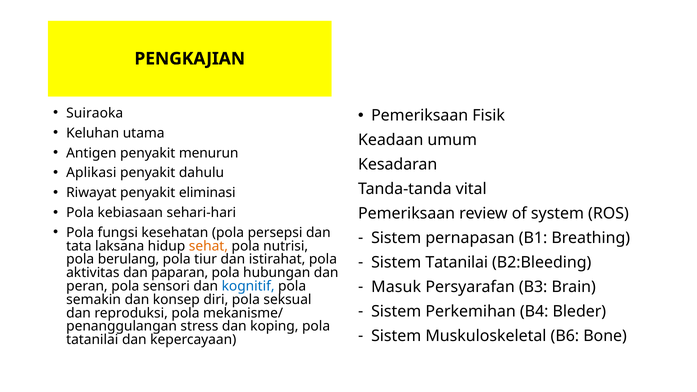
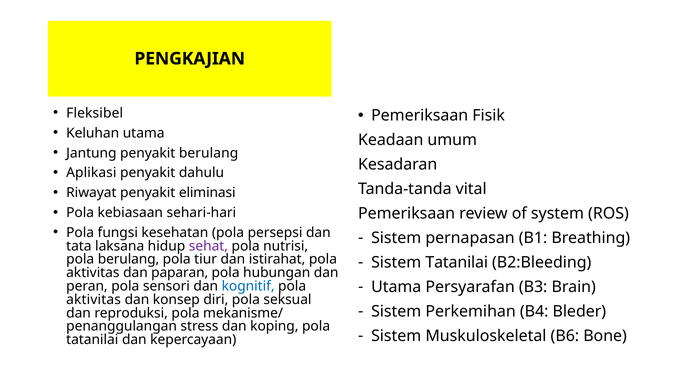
Suiraoka: Suiraoka -> Fleksibel
Antigen: Antigen -> Jantung
penyakit menurun: menurun -> berulang
sehat colour: orange -> purple
Masuk at (396, 287): Masuk -> Utama
semakin at (94, 300): semakin -> aktivitas
